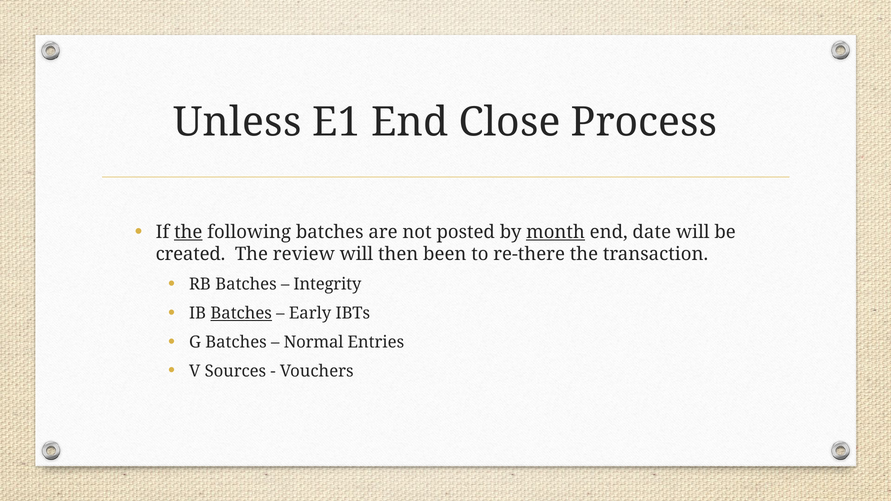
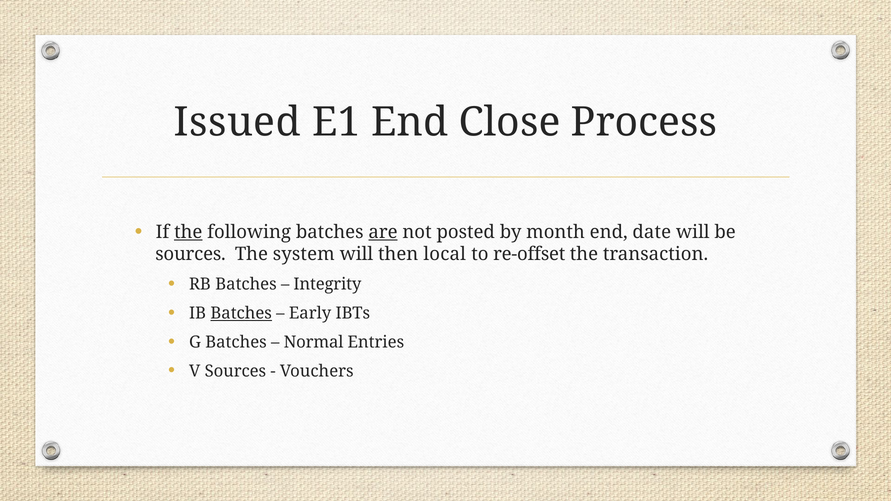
Unless: Unless -> Issued
are underline: none -> present
month underline: present -> none
created at (190, 254): created -> sources
review: review -> system
been: been -> local
re-there: re-there -> re-offset
